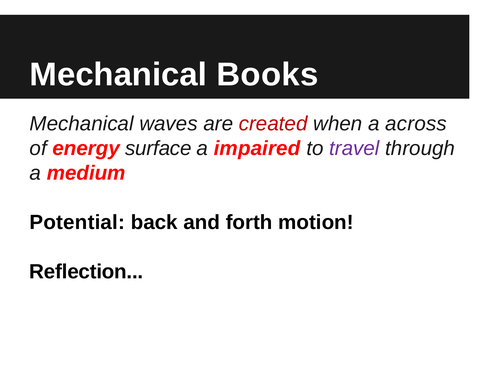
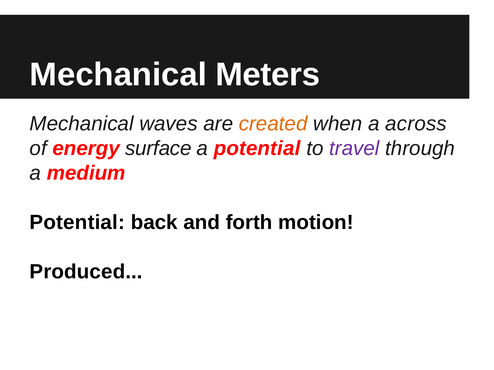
Books: Books -> Meters
created colour: red -> orange
a impaired: impaired -> potential
Reflection: Reflection -> Produced
